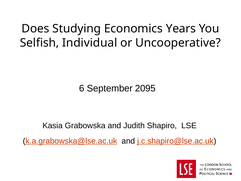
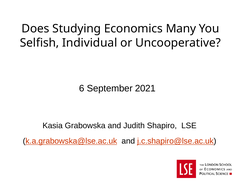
Years: Years -> Many
2095: 2095 -> 2021
